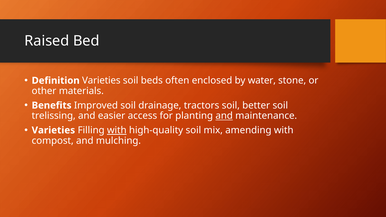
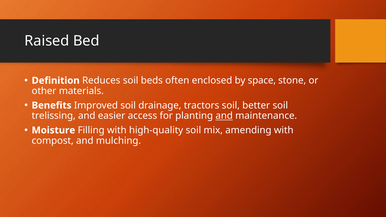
Definition Varieties: Varieties -> Reduces
water: water -> space
Varieties at (53, 130): Varieties -> Moisture
with at (117, 130) underline: present -> none
